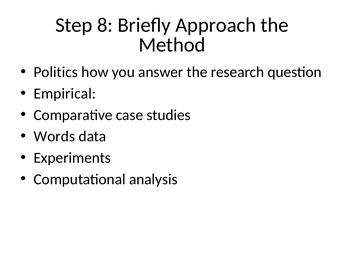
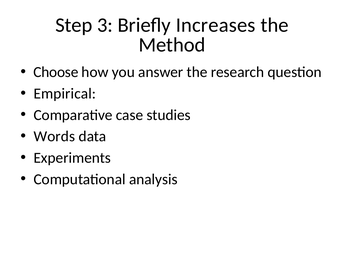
8: 8 -> 3
Approach: Approach -> Increases
Politics: Politics -> Choose
